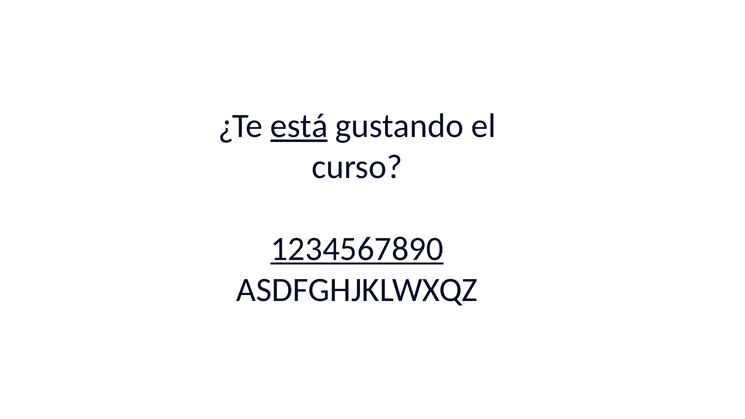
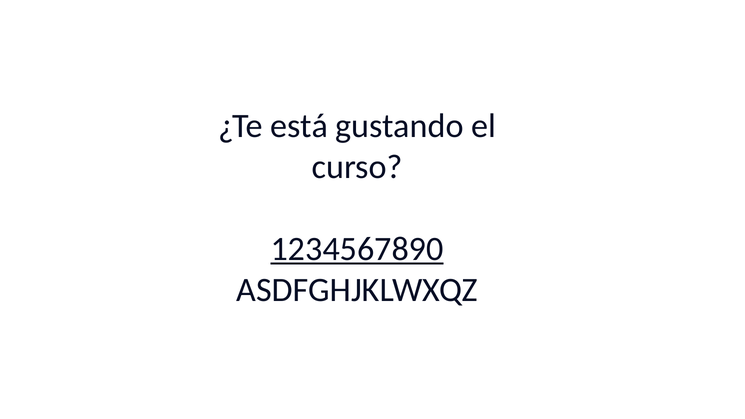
está underline: present -> none
